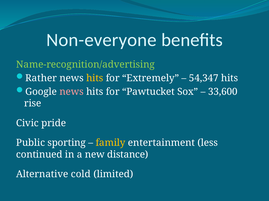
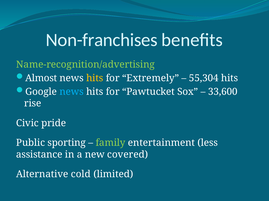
Non-everyone: Non-everyone -> Non-franchises
Rather: Rather -> Almost
54,347: 54,347 -> 55,304
news at (72, 92) colour: pink -> light blue
family colour: yellow -> light green
continued: continued -> assistance
distance: distance -> covered
